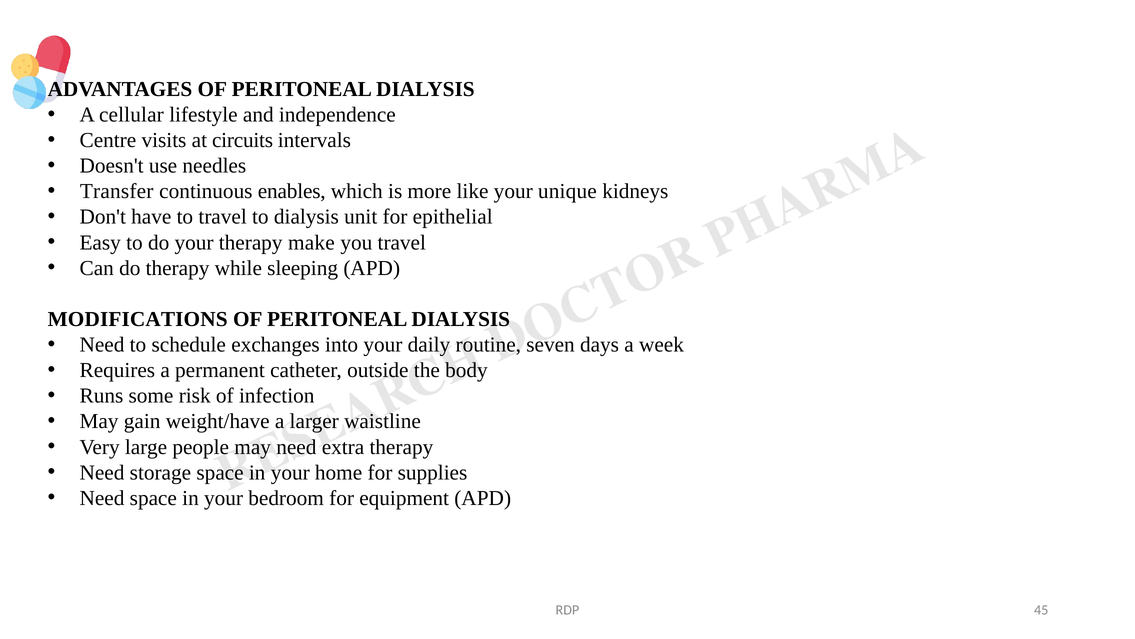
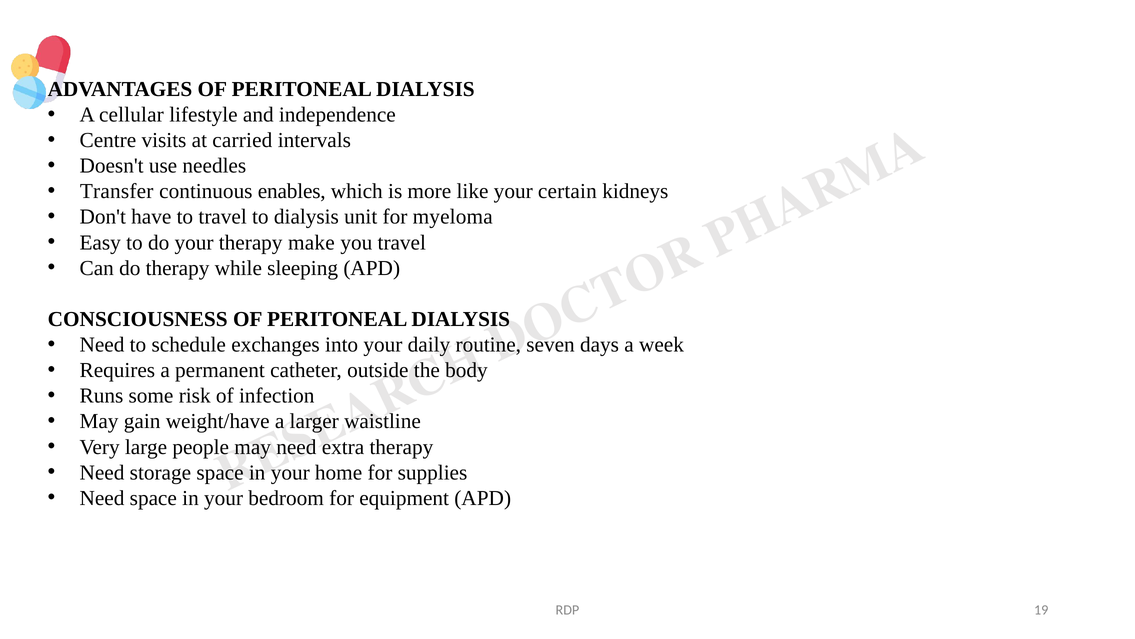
circuits: circuits -> carried
unique: unique -> certain
epithelial: epithelial -> myeloma
MODIFICATIONS: MODIFICATIONS -> CONSCIOUSNESS
45: 45 -> 19
